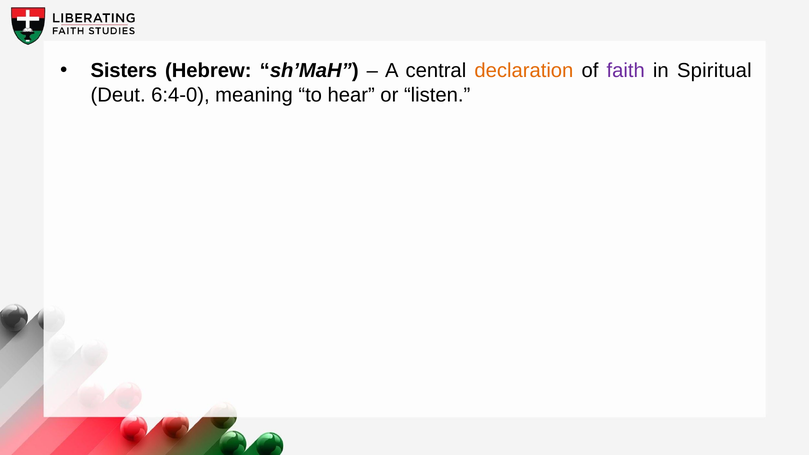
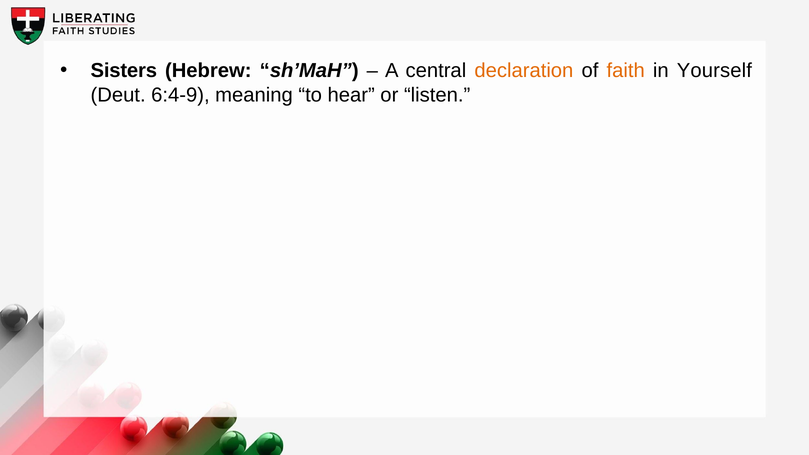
faith colour: purple -> orange
Spiritual: Spiritual -> Yourself
6:4-0: 6:4-0 -> 6:4-9
